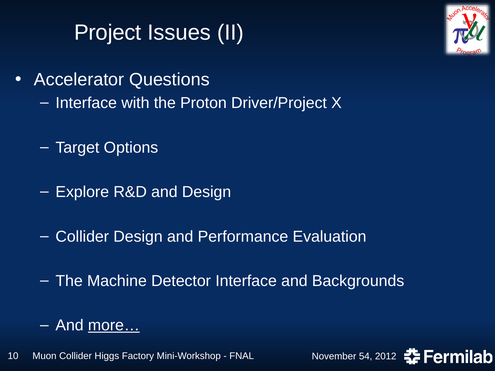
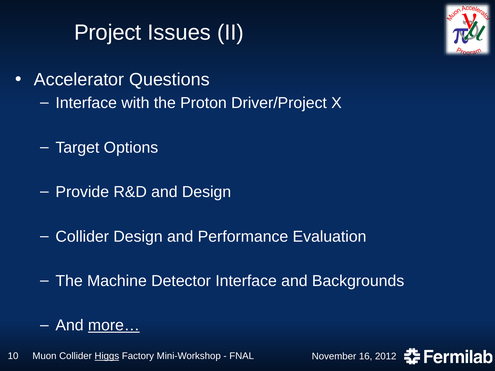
Explore: Explore -> Provide
Higgs underline: none -> present
54: 54 -> 16
